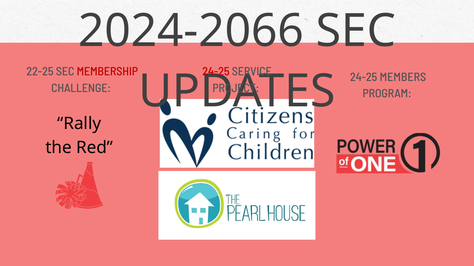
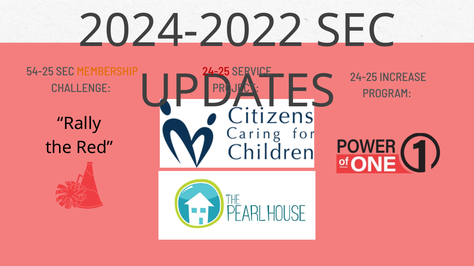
2024-2066: 2024-2066 -> 2024-2022
22-25: 22-25 -> 54-25
MEMBERSHIP colour: red -> orange
MEMBERS: MEMBERS -> INCREASE
